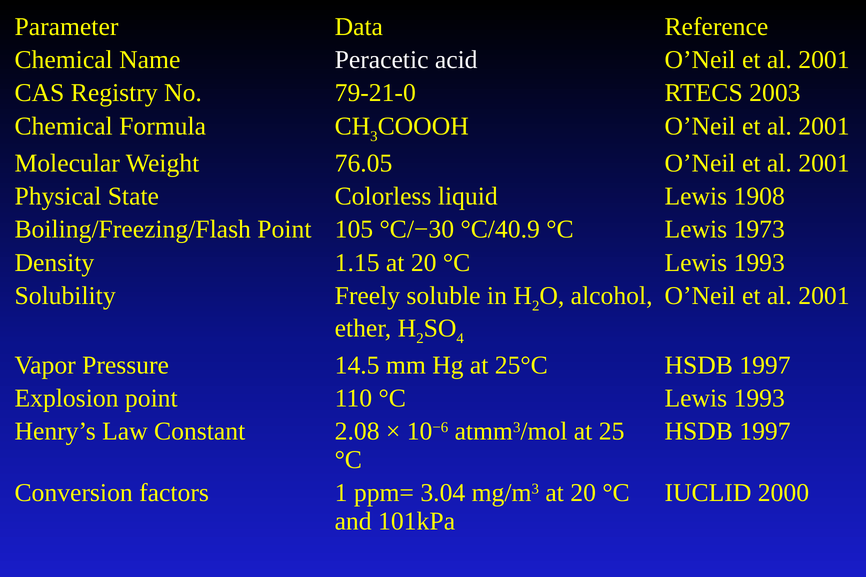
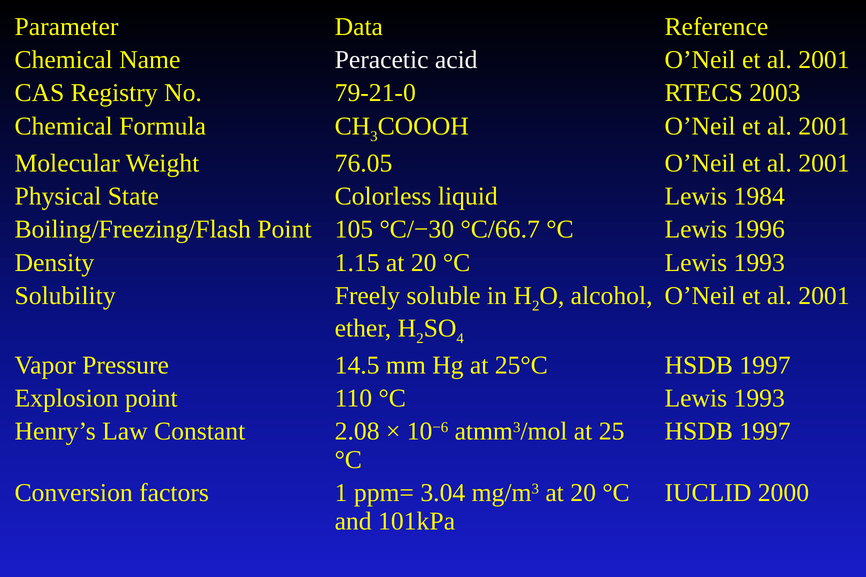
1908: 1908 -> 1984
°C/40.9: °C/40.9 -> °C/66.7
1973: 1973 -> 1996
